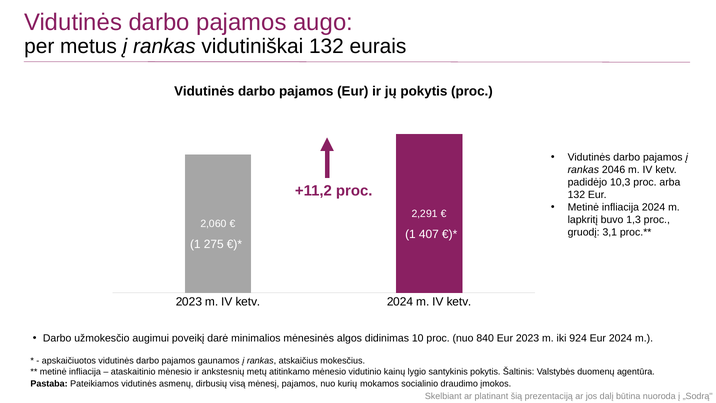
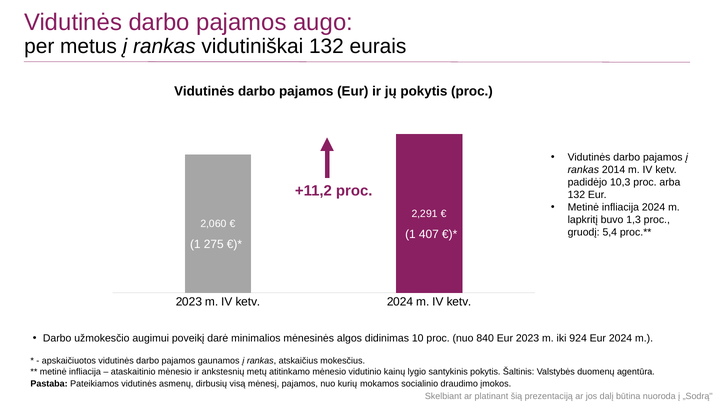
2046: 2046 -> 2014
3,1: 3,1 -> 5,4
